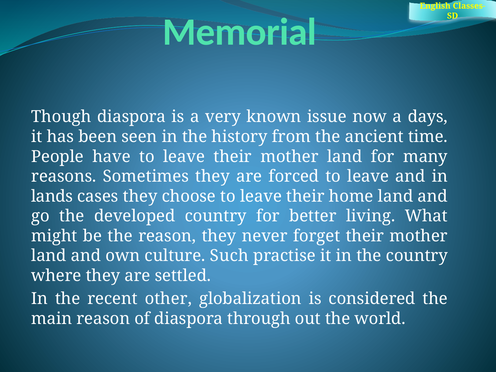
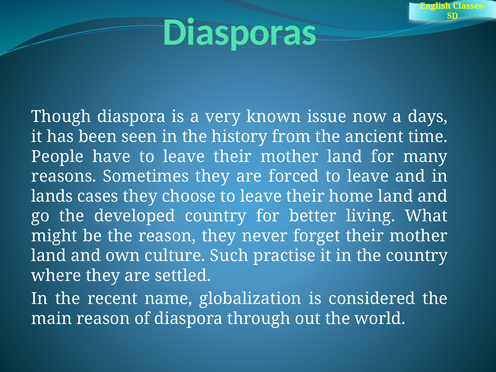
Memorial: Memorial -> Diasporas
other: other -> name
